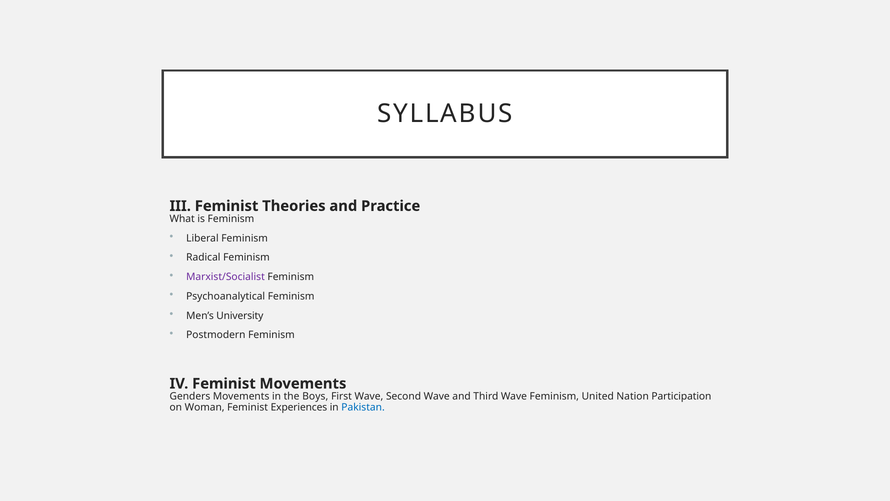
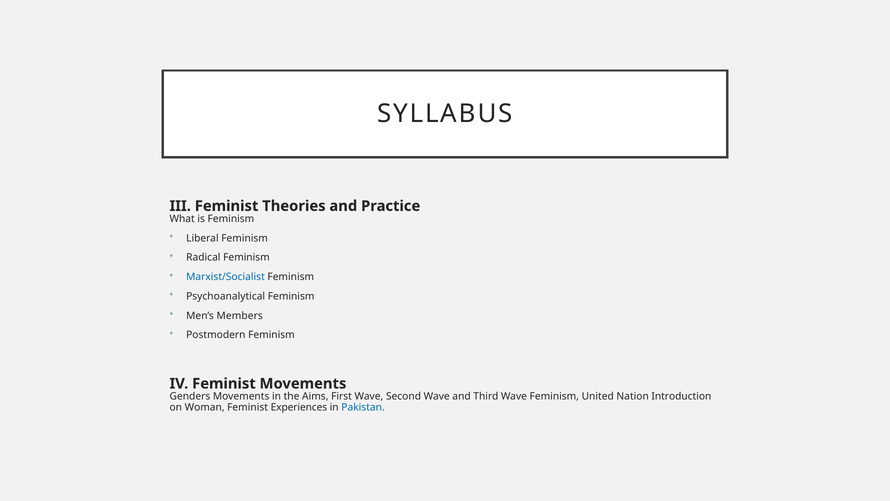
Marxist/Socialist colour: purple -> blue
University: University -> Members
Boys: Boys -> Aims
Participation: Participation -> Introduction
